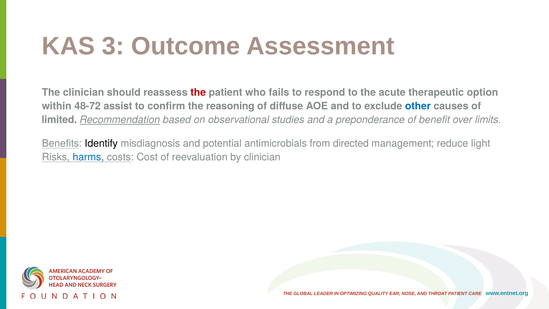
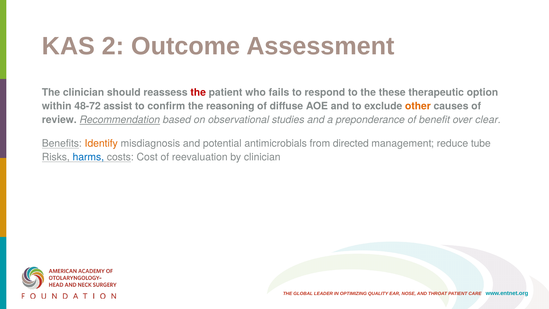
3: 3 -> 2
acute: acute -> these
other colour: blue -> orange
limited: limited -> review
limits: limits -> clear
Identify colour: black -> orange
light: light -> tube
